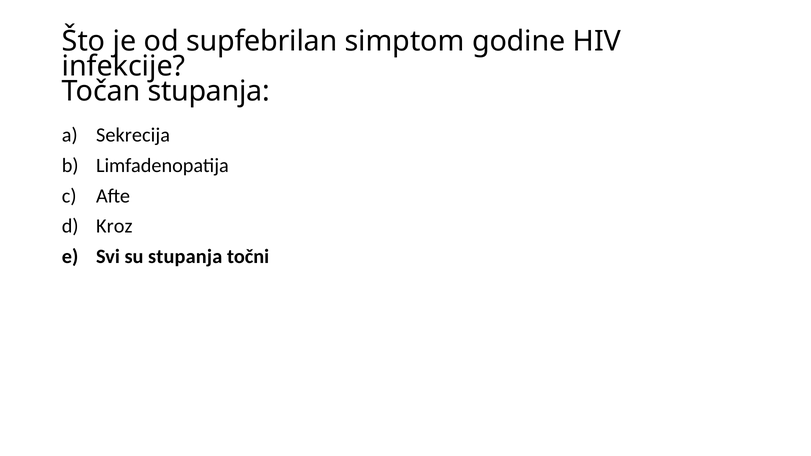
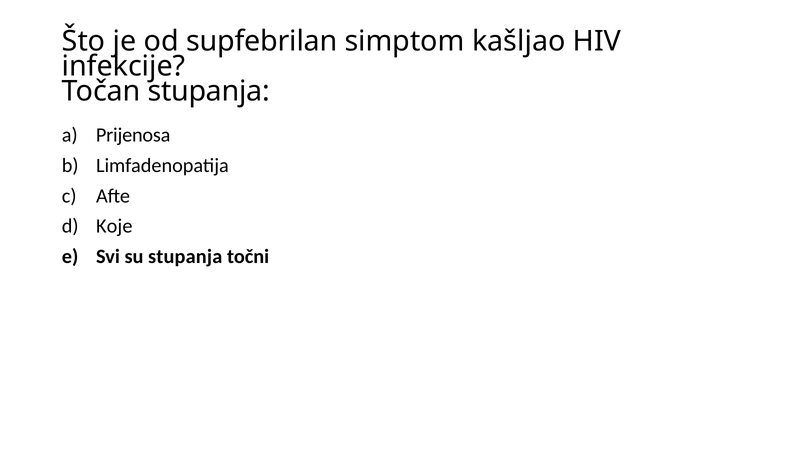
godine: godine -> kašljao
Sekrecija: Sekrecija -> Prijenosa
Kroz: Kroz -> Koje
